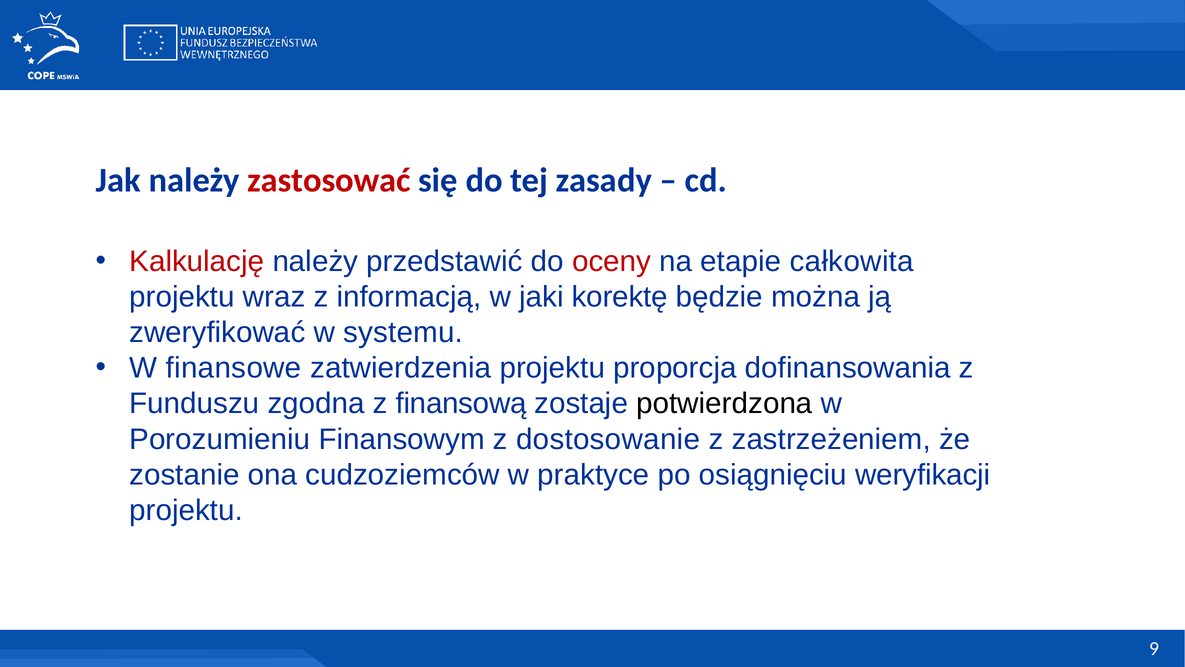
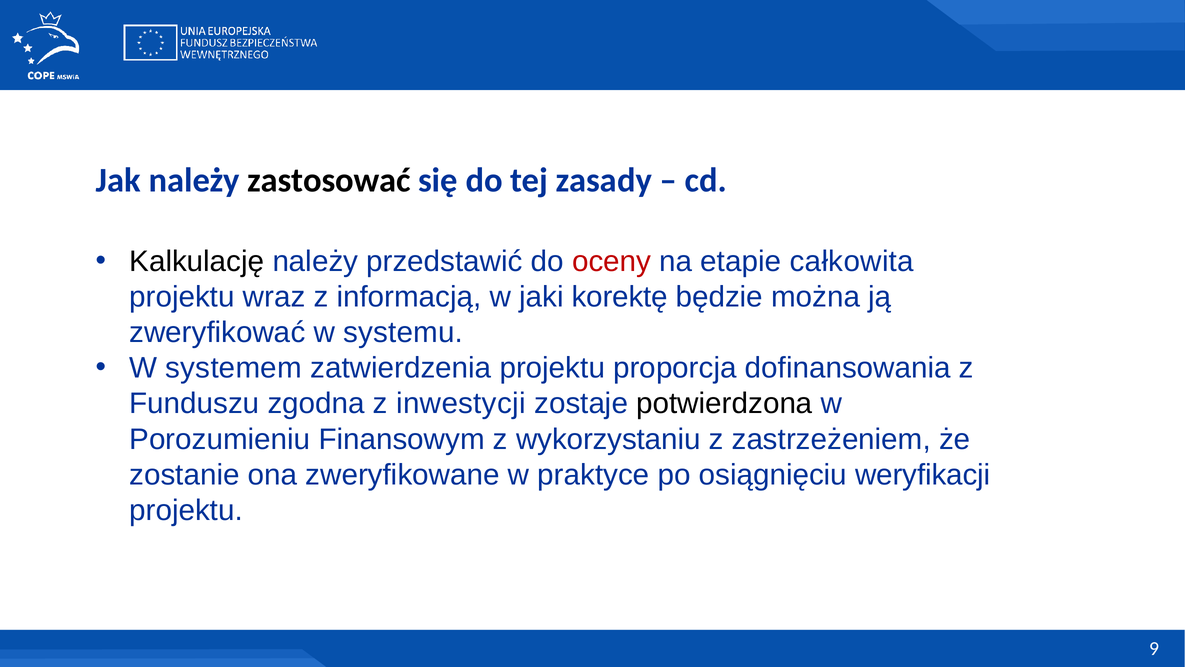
zastosować colour: red -> black
Kalkulację colour: red -> black
finansowe: finansowe -> systemem
finansową: finansową -> inwestycji
dostosowanie: dostosowanie -> wykorzystaniu
cudzoziemców: cudzoziemców -> zweryfikowane
